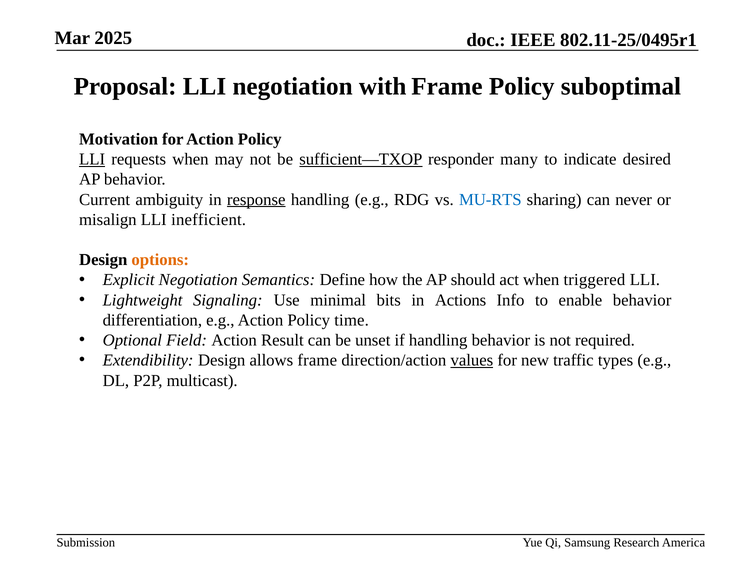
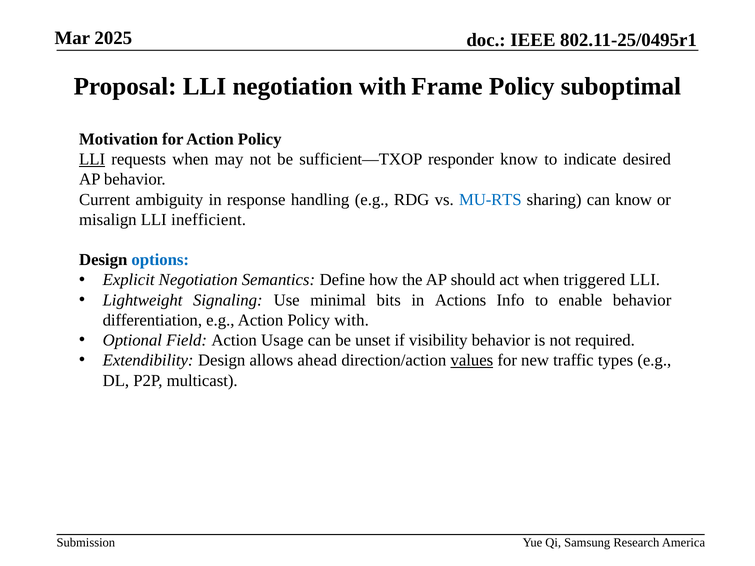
sufficient—TXOP underline: present -> none
responder many: many -> know
response underline: present -> none
can never: never -> know
options colour: orange -> blue
Policy time: time -> with
Result: Result -> Usage
if handling: handling -> visibility
allows frame: frame -> ahead
